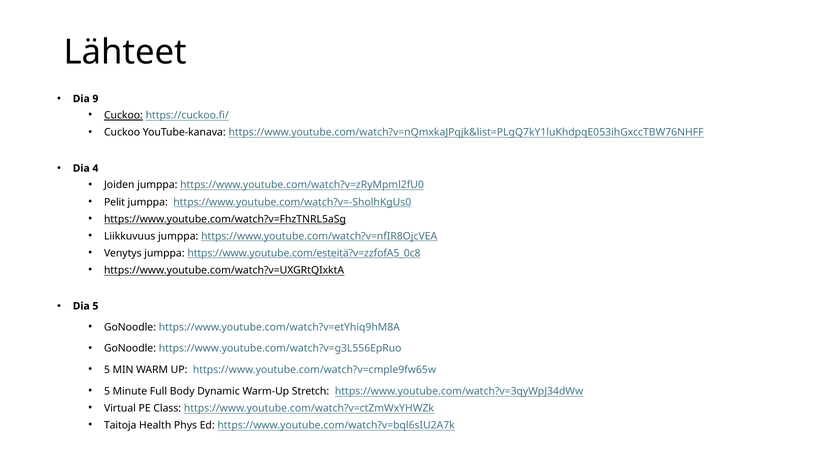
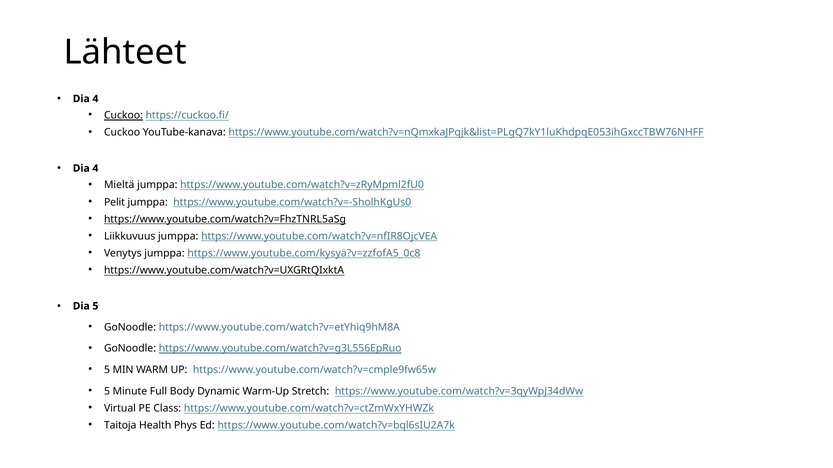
9 at (95, 99): 9 -> 4
Joiden: Joiden -> Mieltä
https://www.youtube.com/esteitä?v=zzfofA5_0c8: https://www.youtube.com/esteitä?v=zzfofA5_0c8 -> https://www.youtube.com/kysyä?v=zzfofA5_0c8
https://www.youtube.com/watch?v=g3L556EpRuo underline: none -> present
